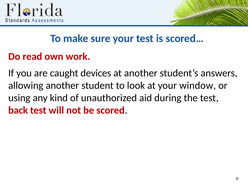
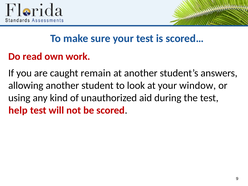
devices: devices -> remain
back: back -> help
